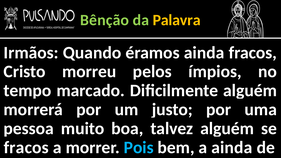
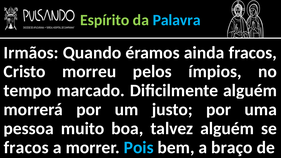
Bênção: Bênção -> Espírito
Palavra colour: yellow -> light blue
a ainda: ainda -> braço
